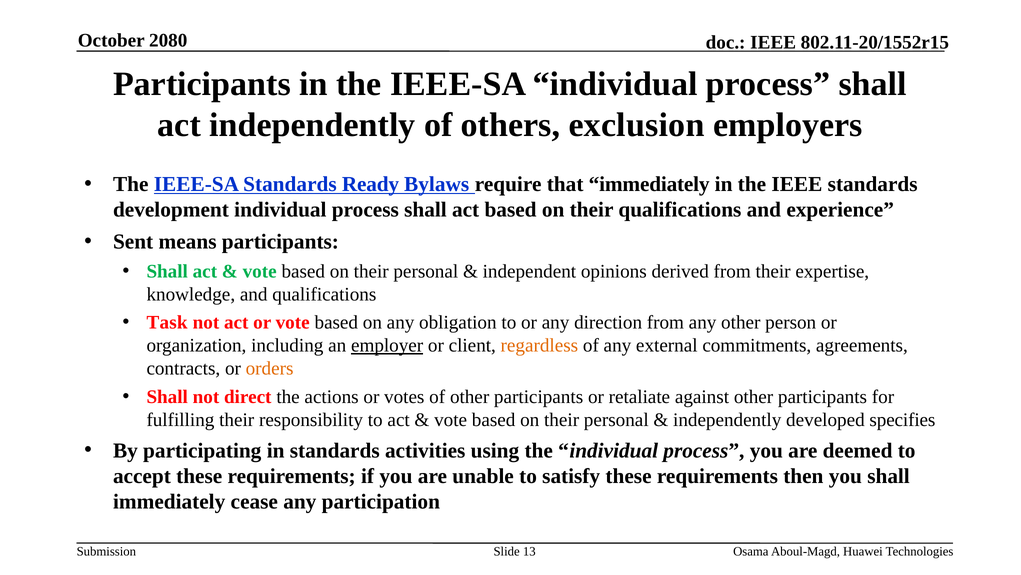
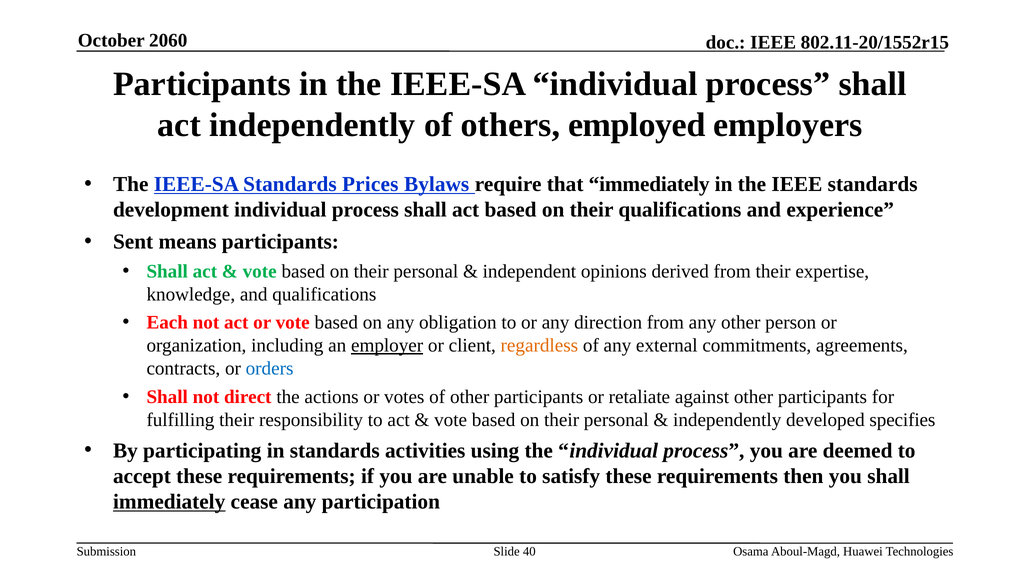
2080: 2080 -> 2060
exclusion: exclusion -> employed
Ready: Ready -> Prices
Task: Task -> Each
orders colour: orange -> blue
immediately at (169, 501) underline: none -> present
13: 13 -> 40
